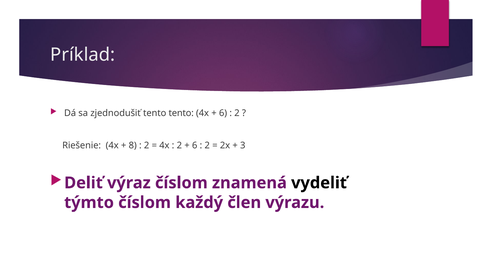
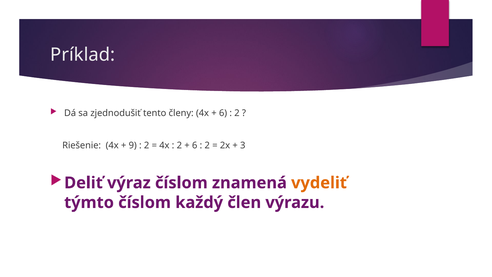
tento tento: tento -> členy
8: 8 -> 9
vydeliť colour: black -> orange
